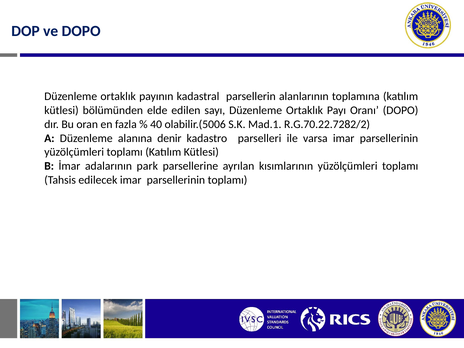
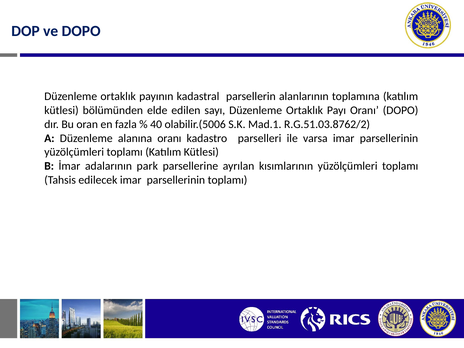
R.G.70.22.7282/2: R.G.70.22.7282/2 -> R.G.51.03.8762/2
alanına denir: denir -> oranı
